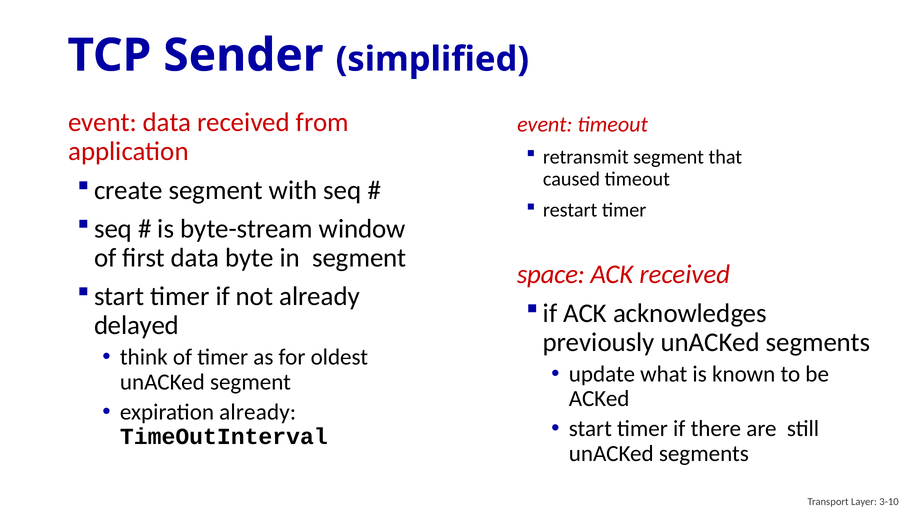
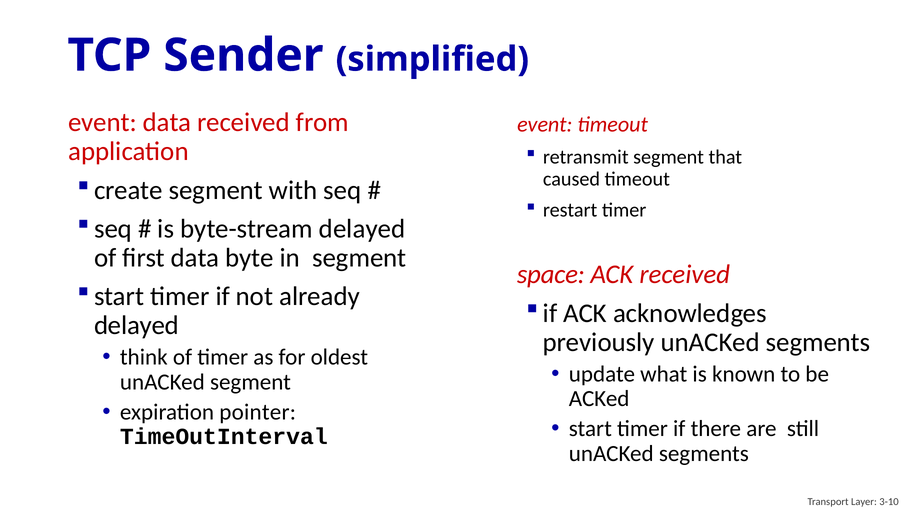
byte-stream window: window -> delayed
expiration already: already -> pointer
